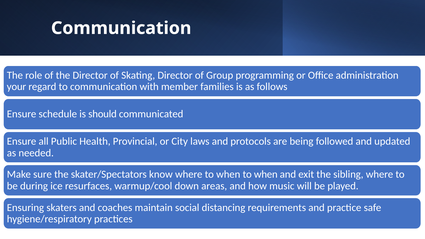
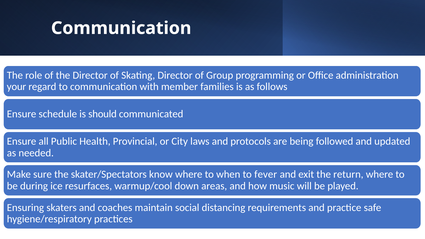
when to when: when -> fever
sibling: sibling -> return
